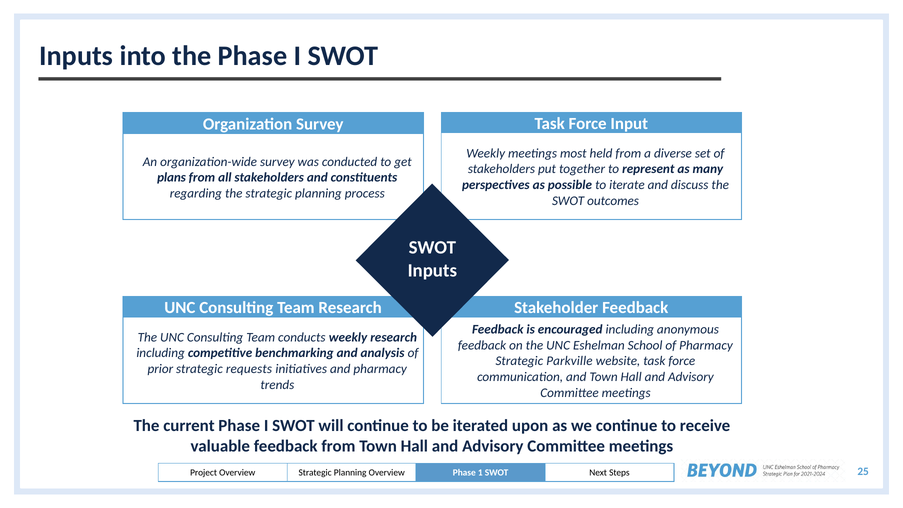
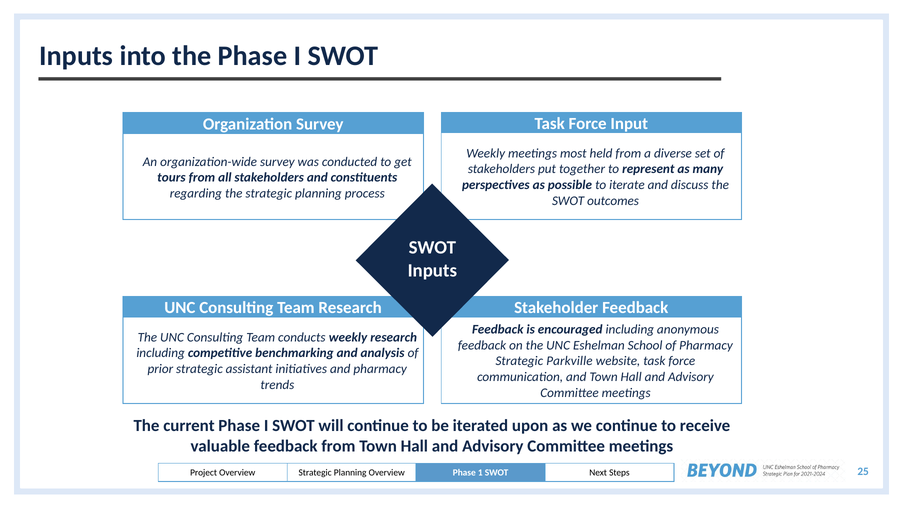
plans: plans -> tours
requests: requests -> assistant
